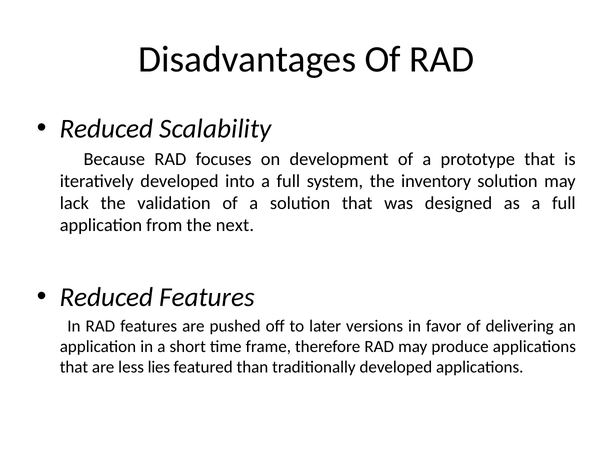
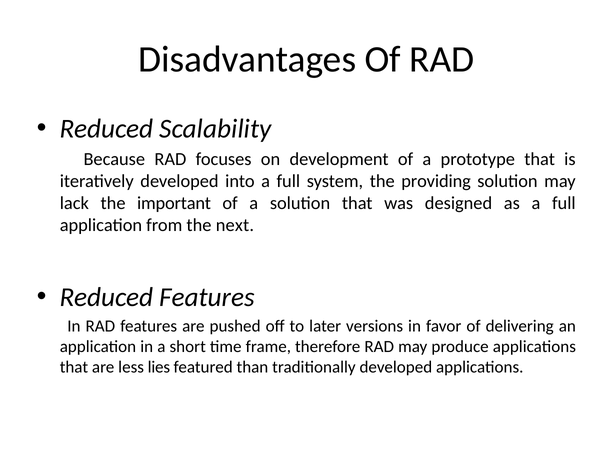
inventory: inventory -> providing
validation: validation -> important
